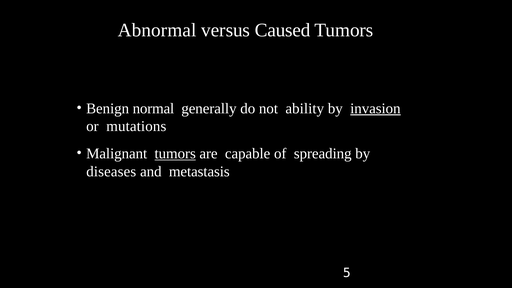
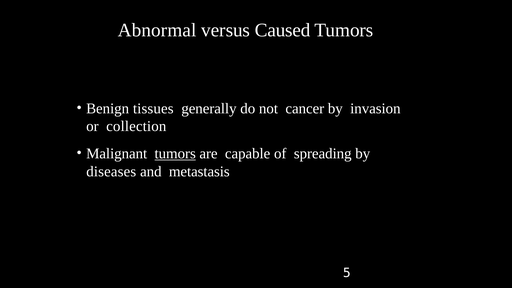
normal: normal -> tissues
ability: ability -> cancer
invasion underline: present -> none
mutations: mutations -> collection
